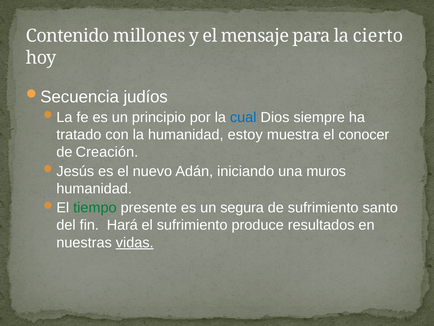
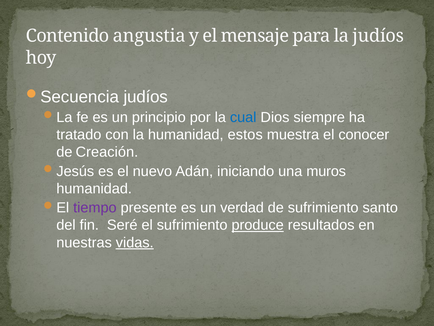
millones: millones -> angustia
la cierto: cierto -> judíos
estoy: estoy -> estos
tiempo colour: green -> purple
segura: segura -> verdad
Hará: Hará -> Seré
produce underline: none -> present
